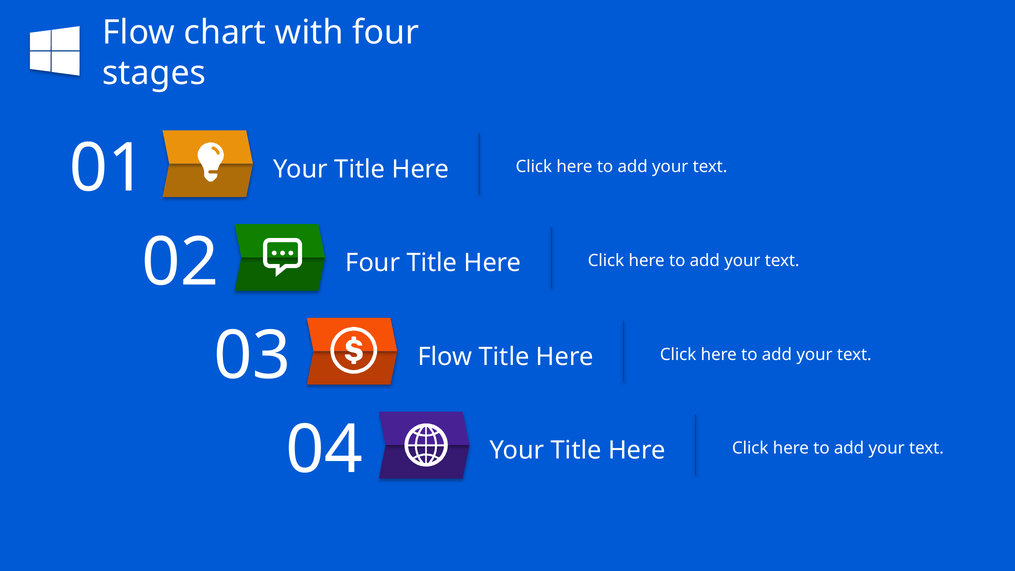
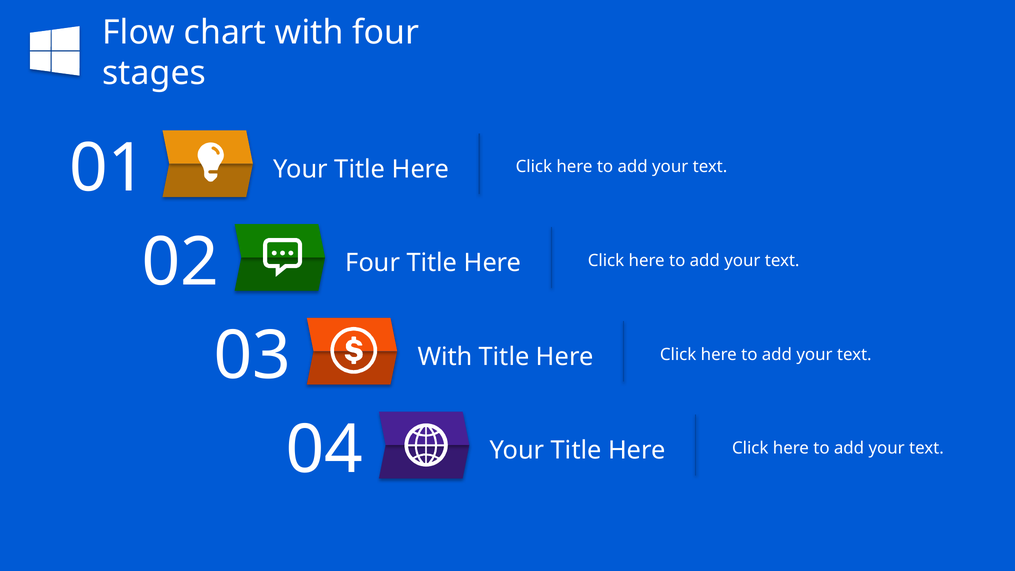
Flow at (445, 357): Flow -> With
